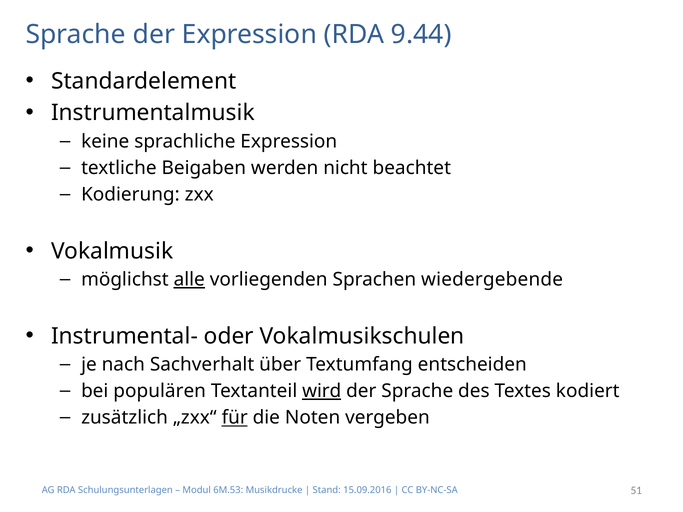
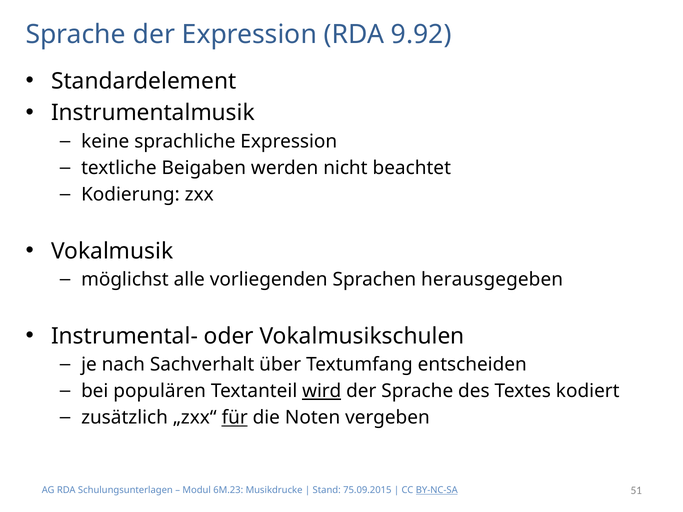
9.44: 9.44 -> 9.92
alle underline: present -> none
wiedergebende: wiedergebende -> herausgegeben
6M.53: 6M.53 -> 6M.23
15.09.2016: 15.09.2016 -> 75.09.2015
BY-NC-SA underline: none -> present
